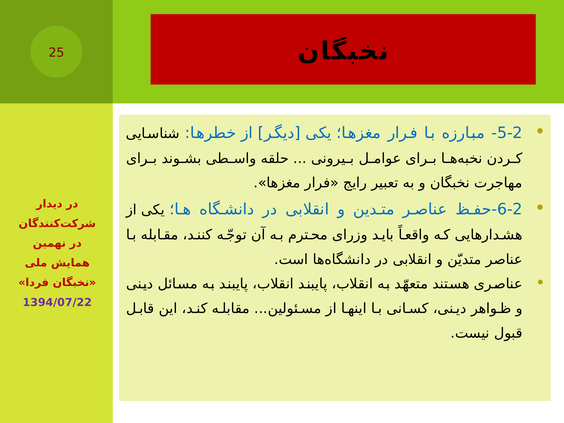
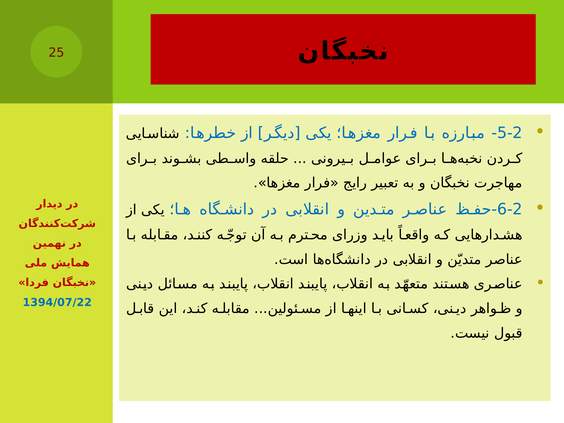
1394/07/22 colour: purple -> blue
